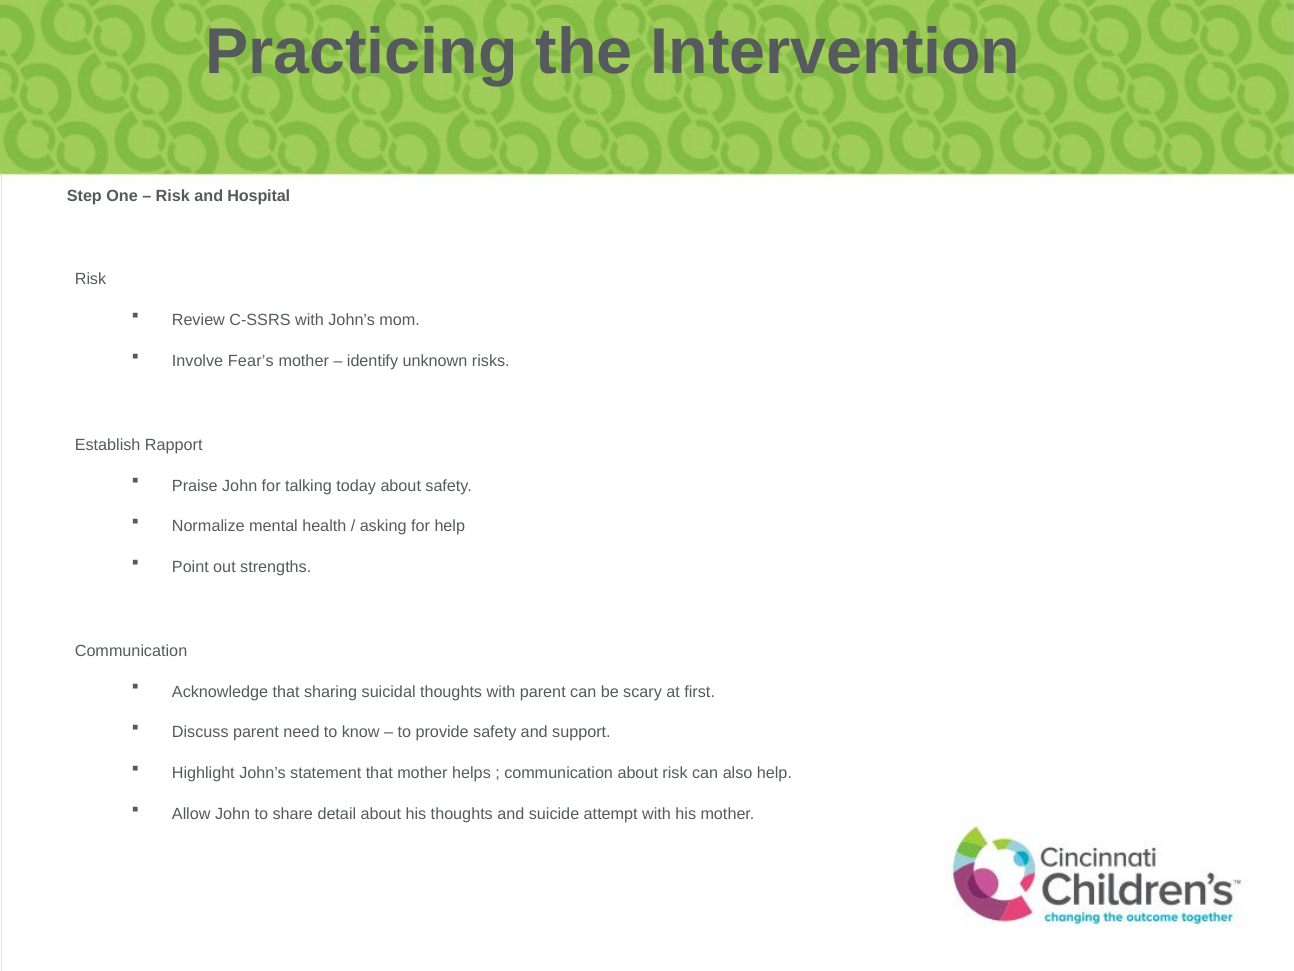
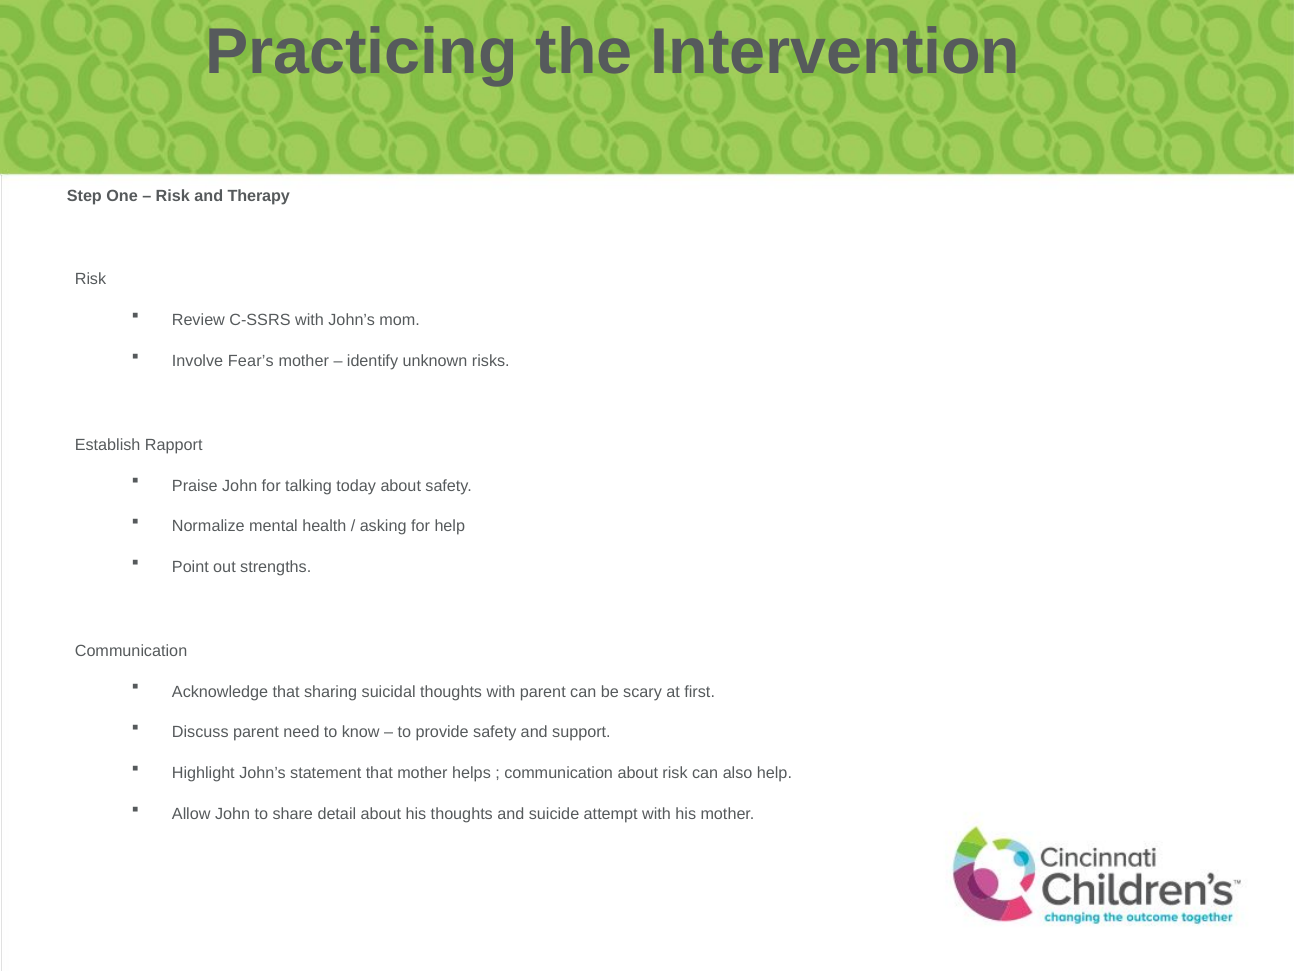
Hospital: Hospital -> Therapy
